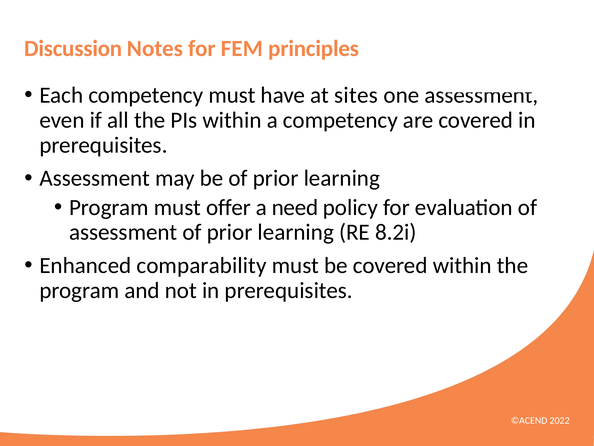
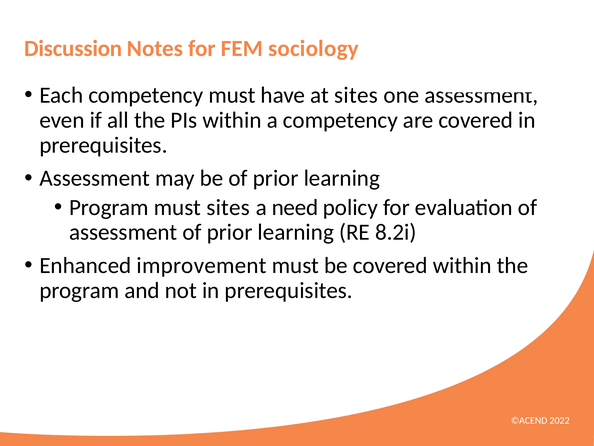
principles: principles -> sociology
must offer: offer -> sites
comparability: comparability -> improvement
